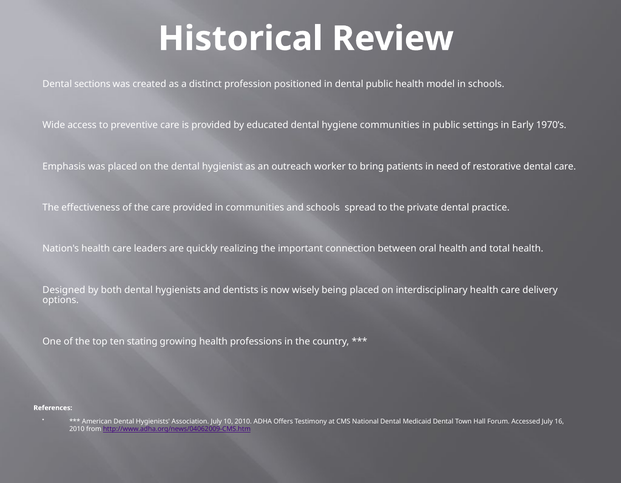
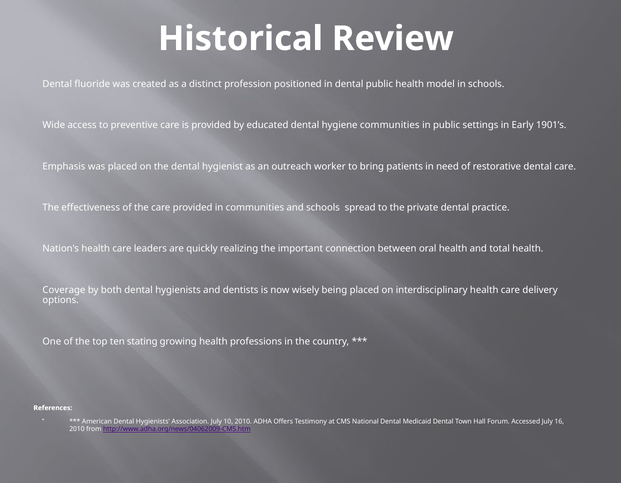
sections: sections -> fluoride
1970’s: 1970’s -> 1901’s
Designed: Designed -> Coverage
